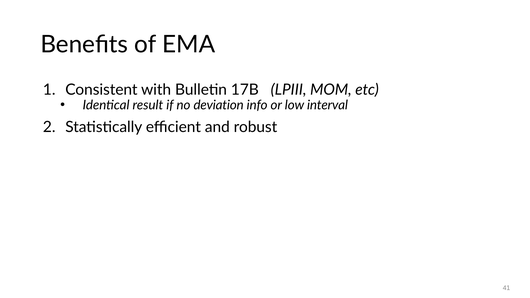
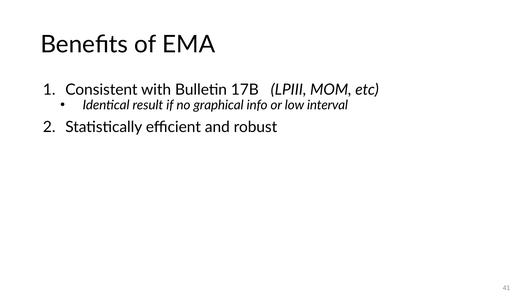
deviation: deviation -> graphical
